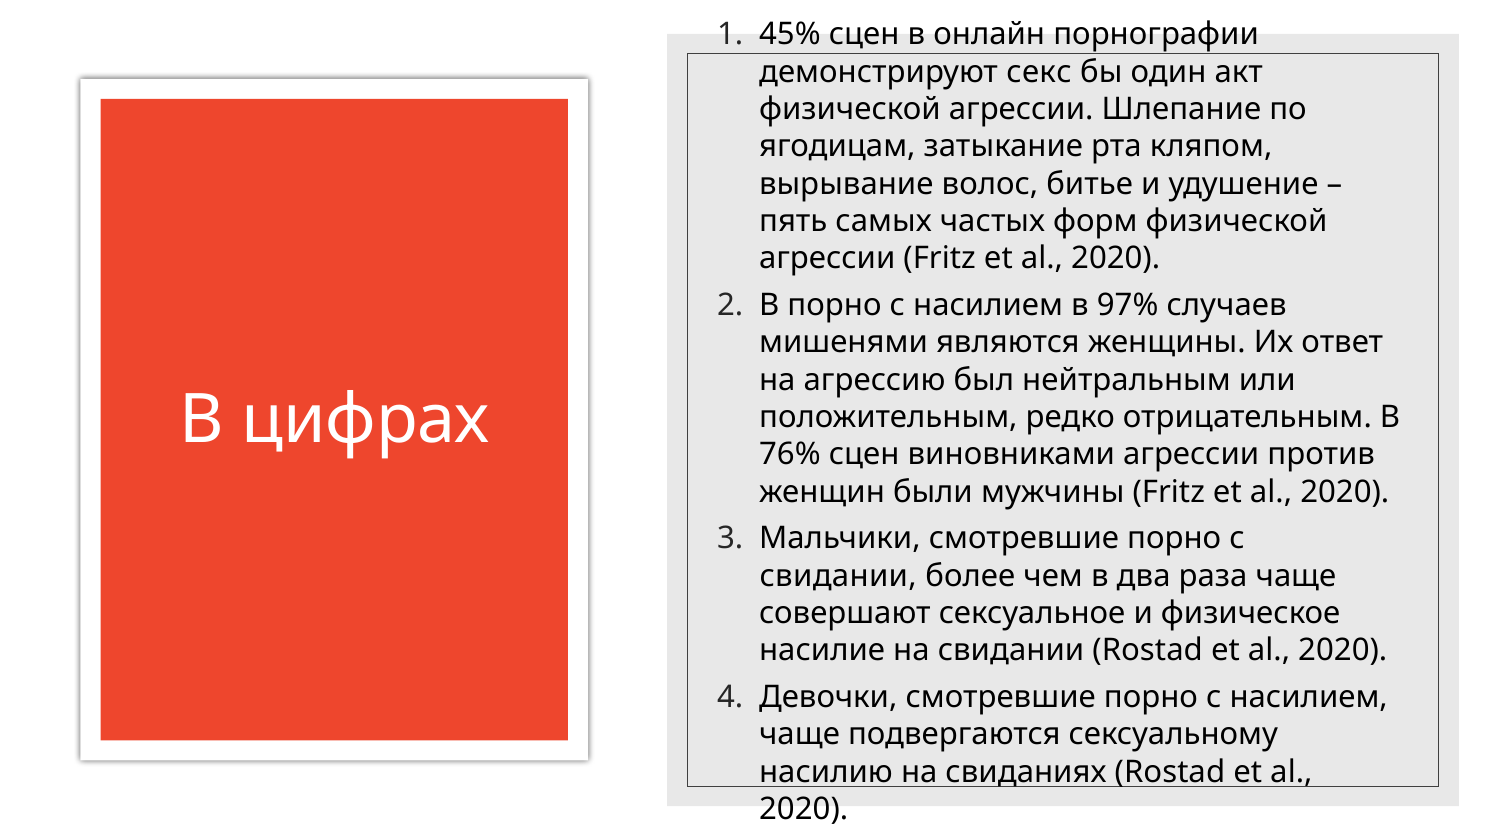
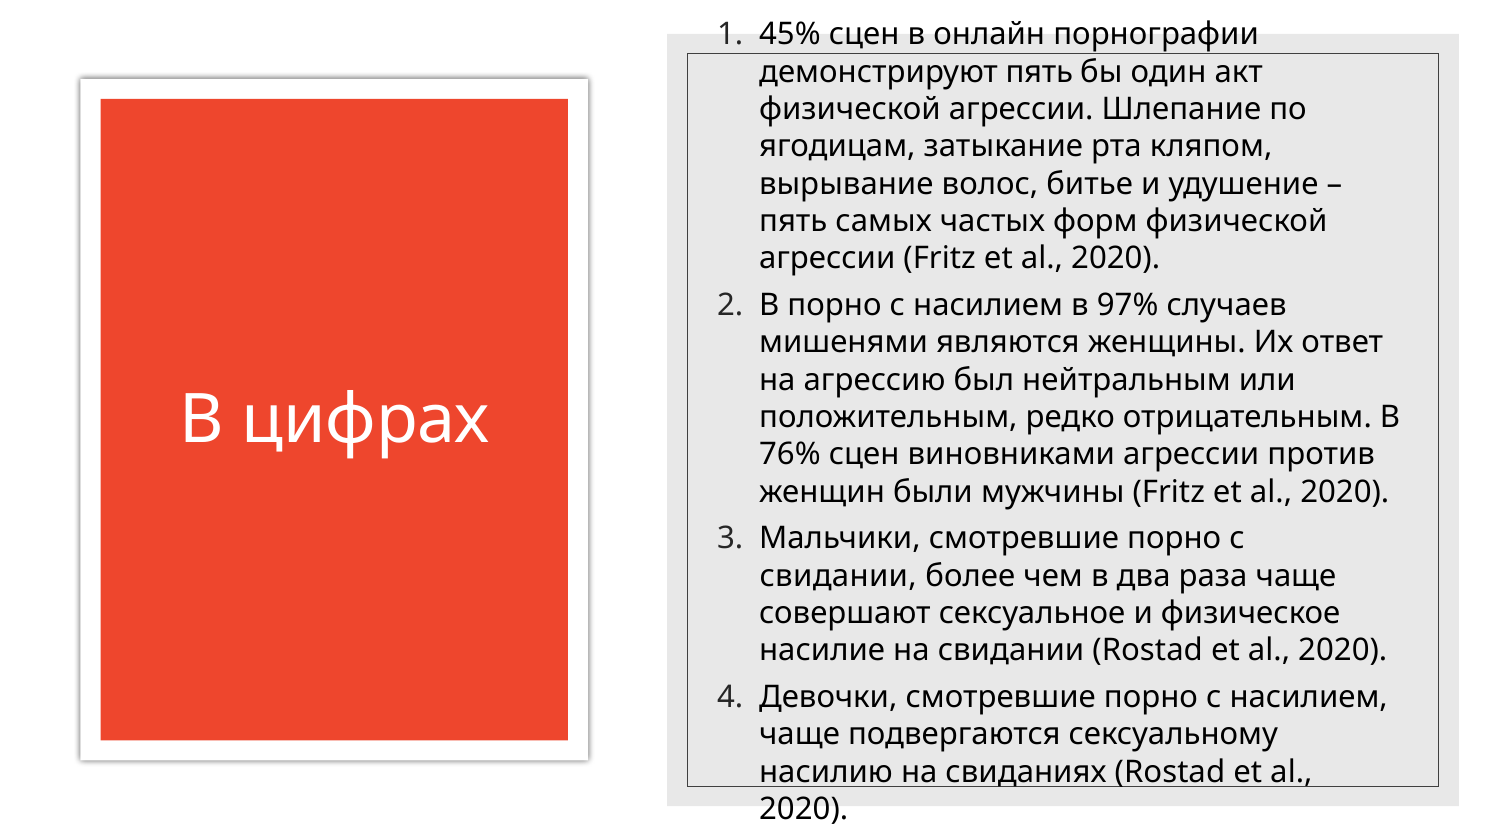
демонстрируют секс: секс -> пять
